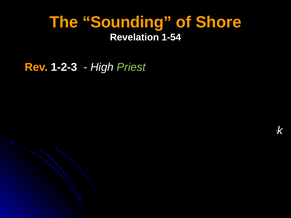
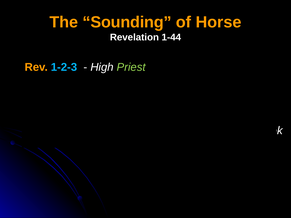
Shore: Shore -> Horse
1-54: 1-54 -> 1-44
1-2-3 colour: white -> light blue
